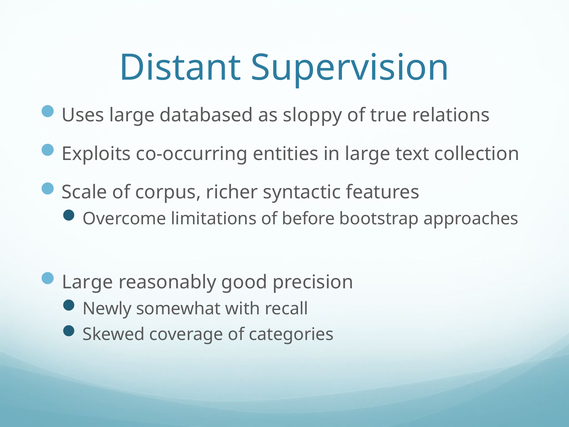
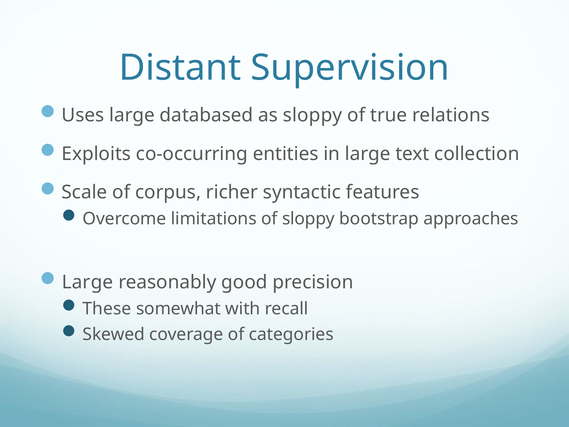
of before: before -> sloppy
Newly: Newly -> These
